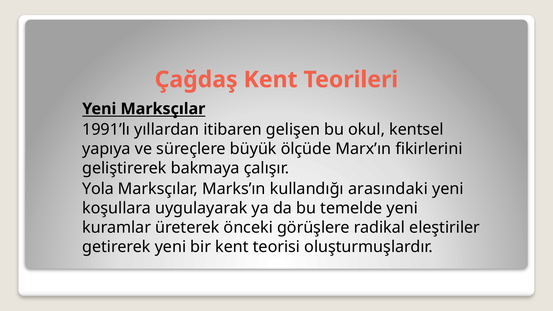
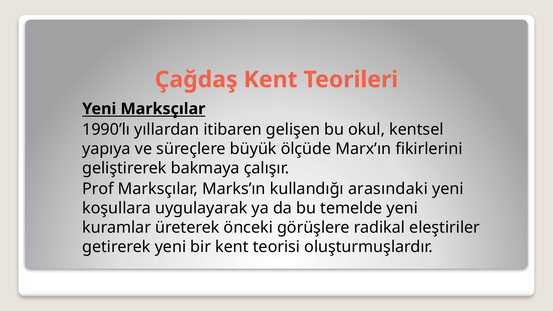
1991’lı: 1991’lı -> 1990’lı
Yola: Yola -> Prof
